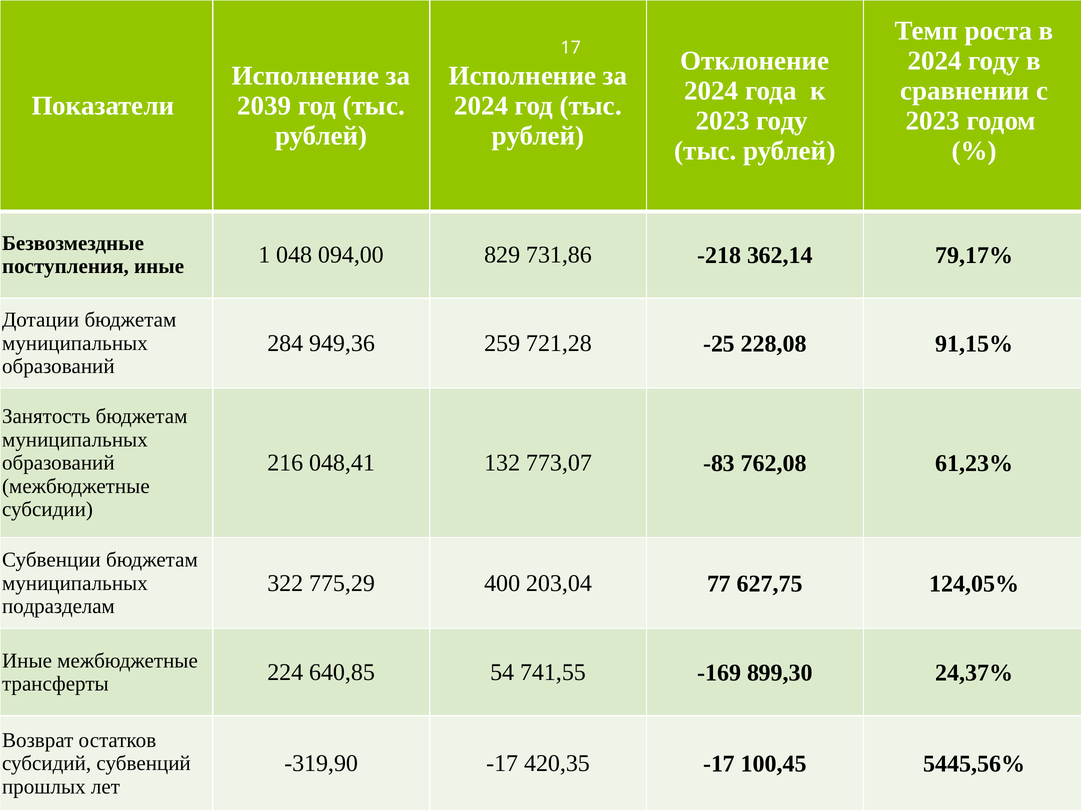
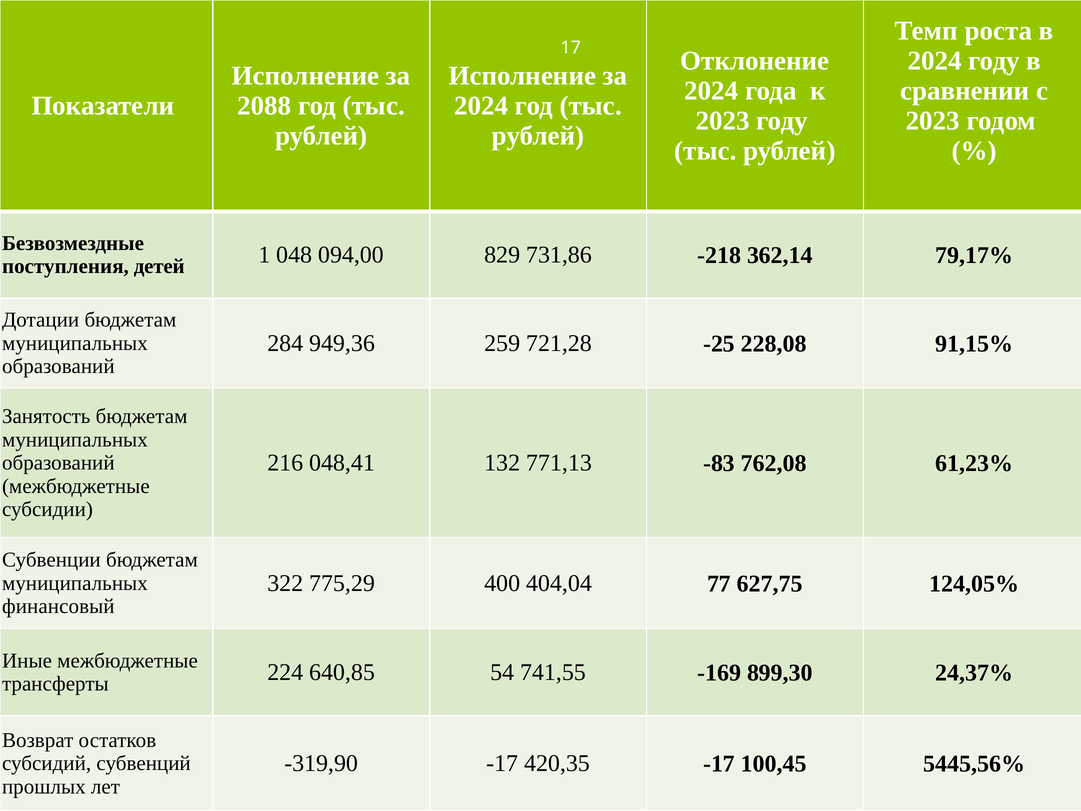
2039: 2039 -> 2088
поступления иные: иные -> детей
773,07: 773,07 -> 771,13
203,04: 203,04 -> 404,04
подразделам: подразделам -> финансовый
